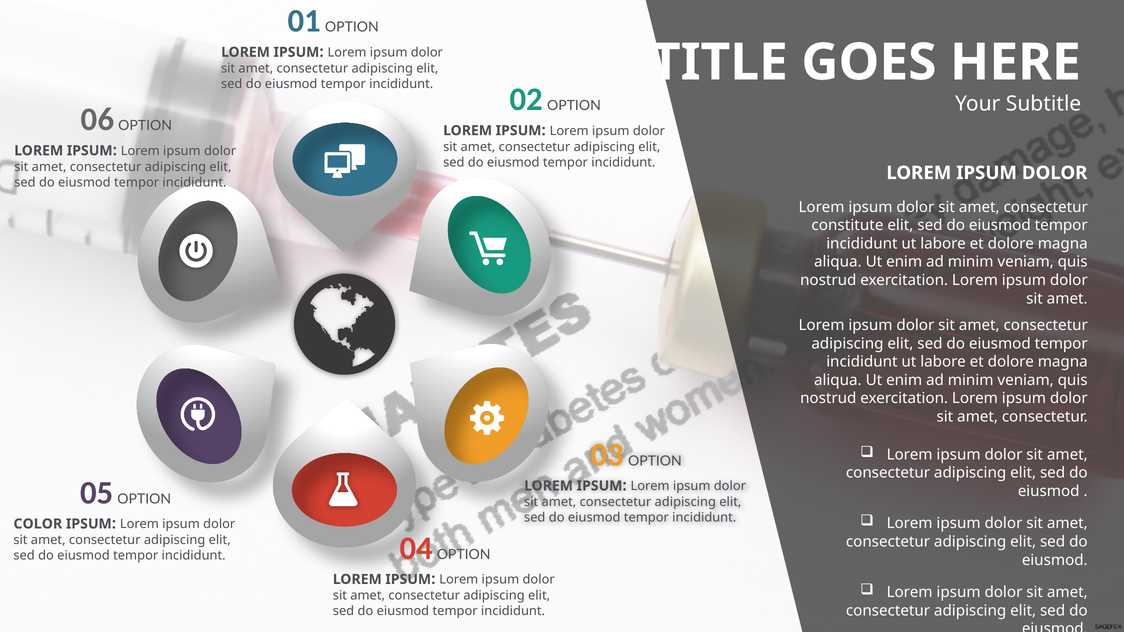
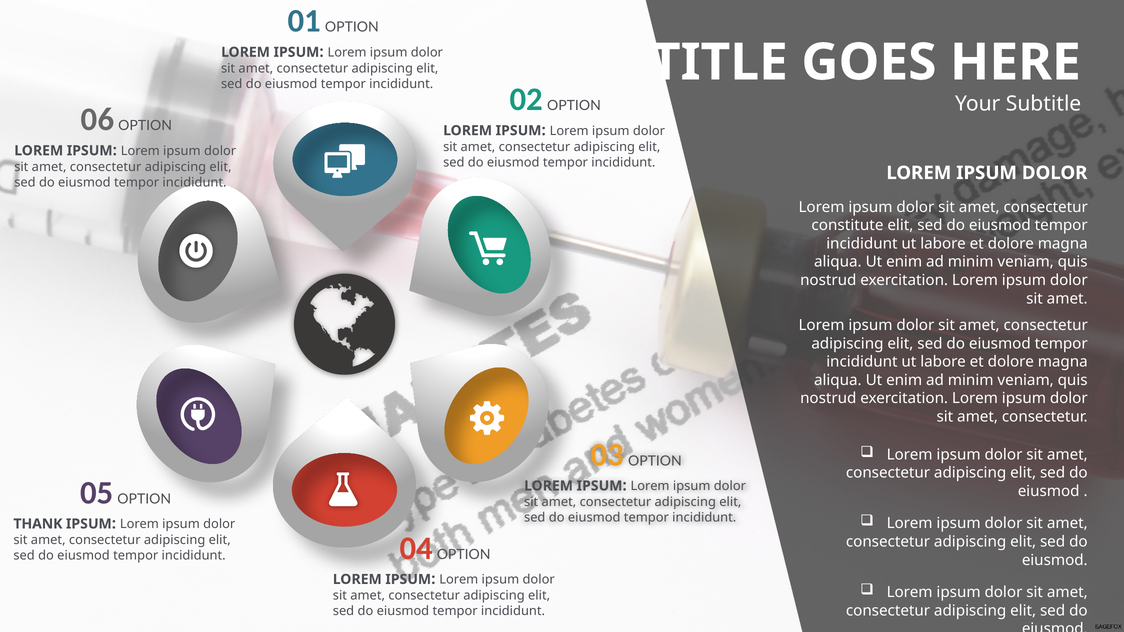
COLOR: COLOR -> THANK
